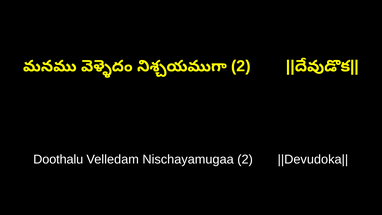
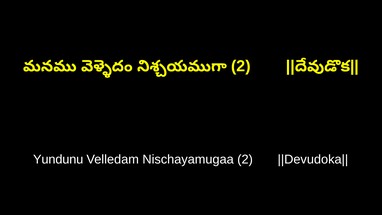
Doothalu: Doothalu -> Yundunu
